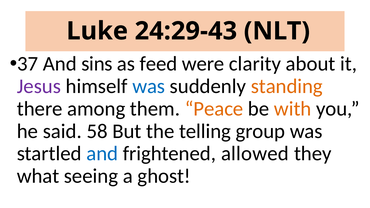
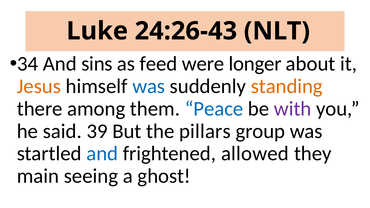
24:29-43: 24:29-43 -> 24:26-43
37: 37 -> 34
clarity: clarity -> longer
Jesus colour: purple -> orange
Peace colour: orange -> blue
with colour: orange -> purple
58: 58 -> 39
telling: telling -> pillars
what: what -> main
